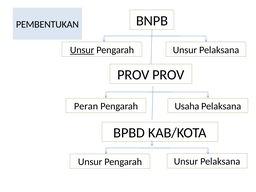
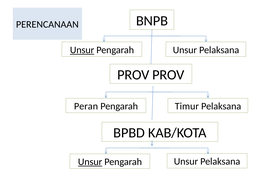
PEMBENTUKAN: PEMBENTUKAN -> PERENCANAAN
Usaha: Usaha -> Timur
Unsur at (90, 162) underline: none -> present
